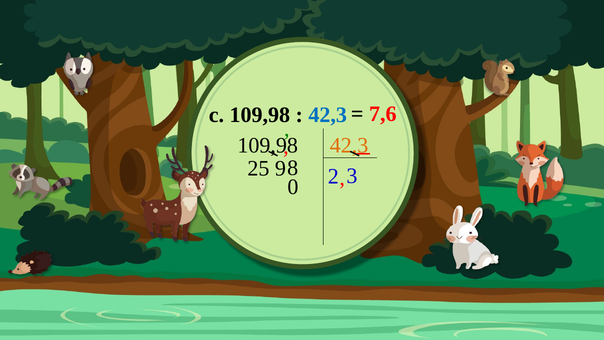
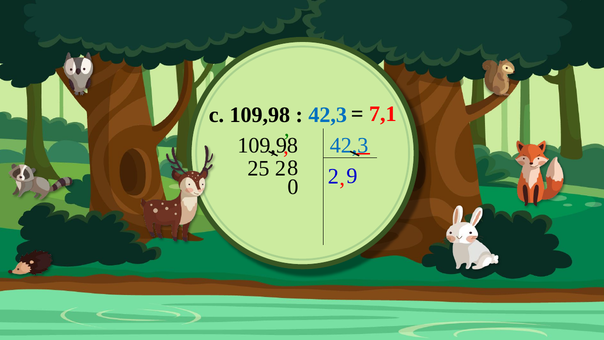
7,6: 7,6 -> 7,1
42,3 at (349, 145) colour: orange -> blue
3: 3 -> 9
25 9: 9 -> 2
